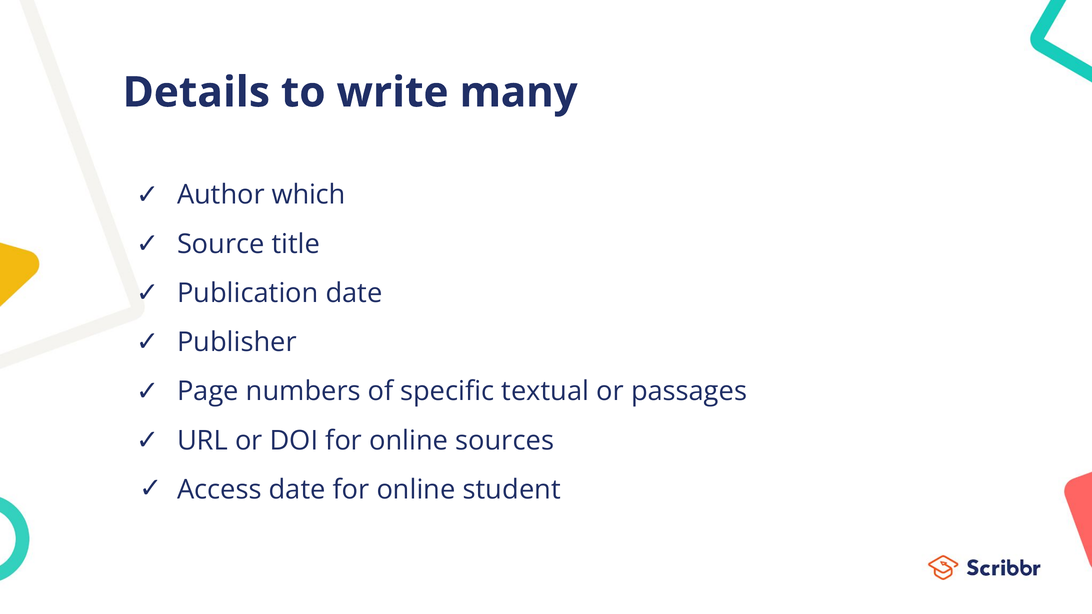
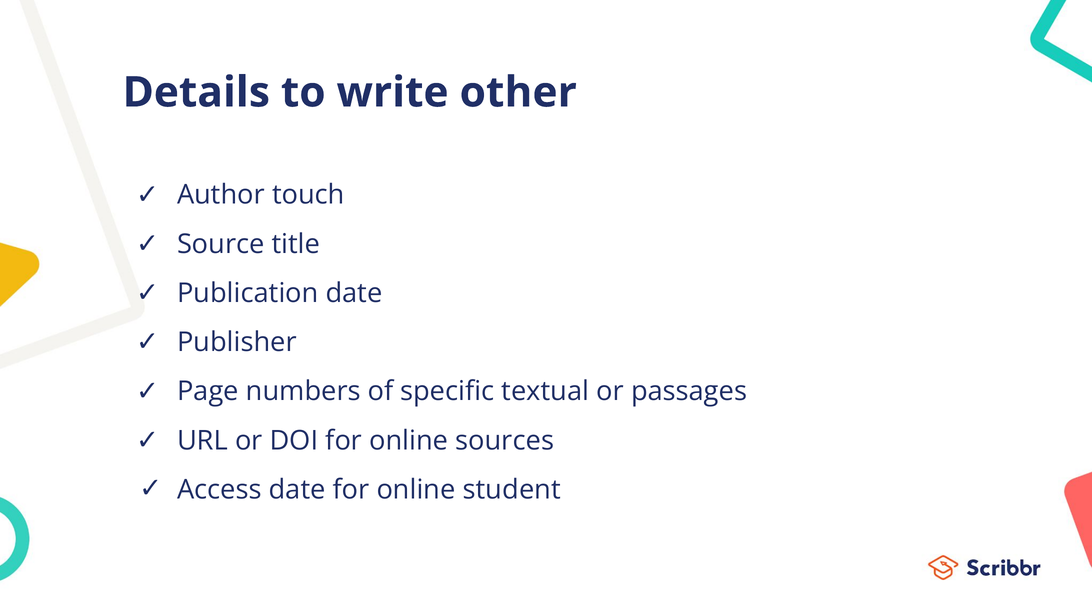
many: many -> other
which: which -> touch
